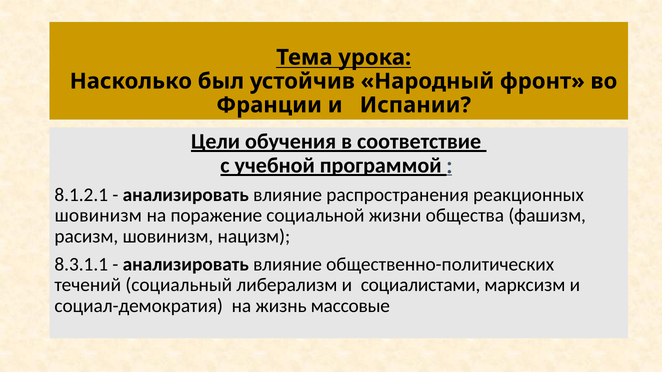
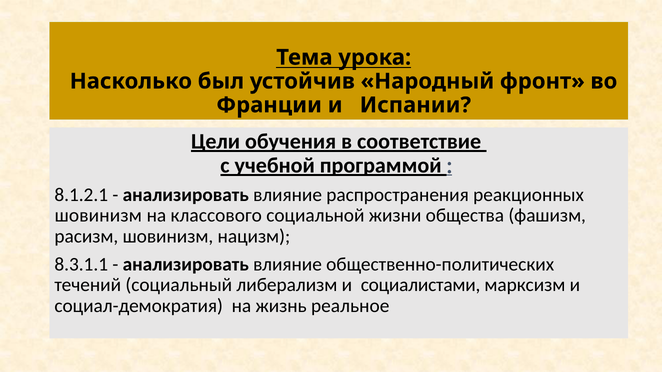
поражение: поражение -> классового
массовые: массовые -> реальное
